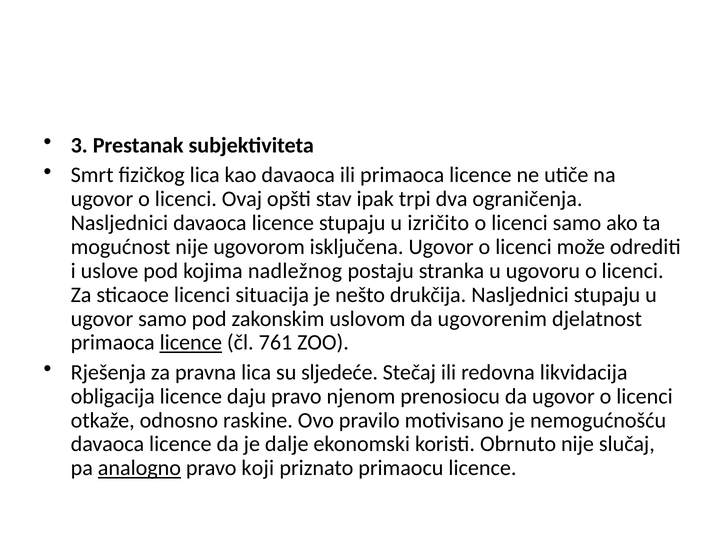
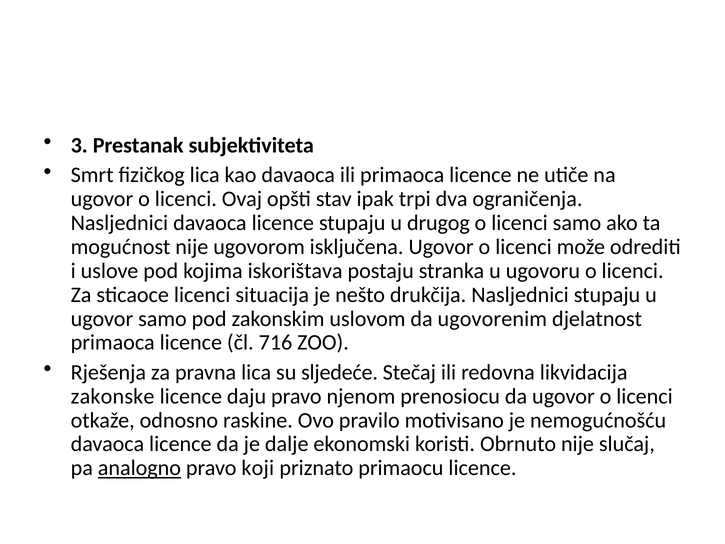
izričito: izričito -> drugog
nadležnog: nadležnog -> iskorištava
licence at (191, 342) underline: present -> none
761: 761 -> 716
obligacija: obligacija -> zakonske
